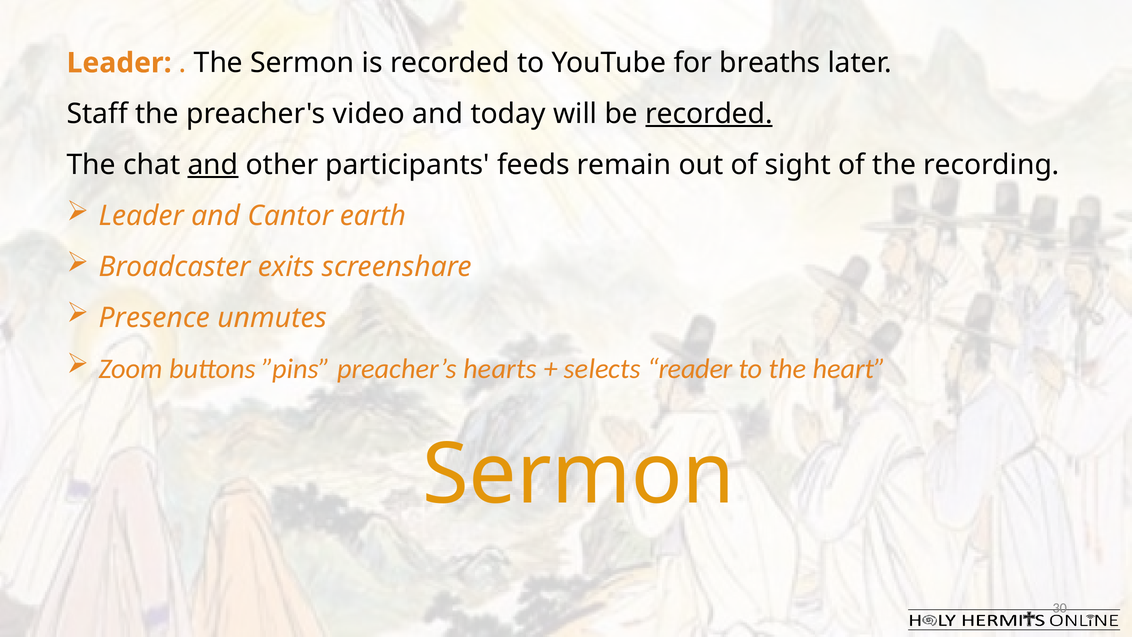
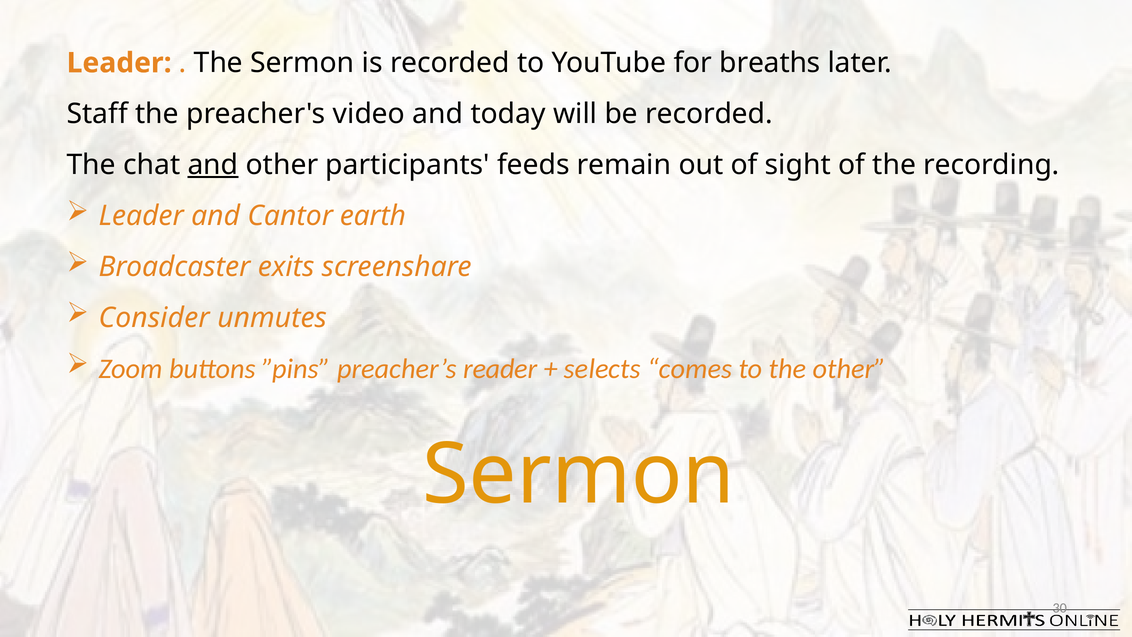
recorded at (709, 114) underline: present -> none
Presence: Presence -> Consider
hearts: hearts -> reader
reader: reader -> comes
the heart: heart -> other
